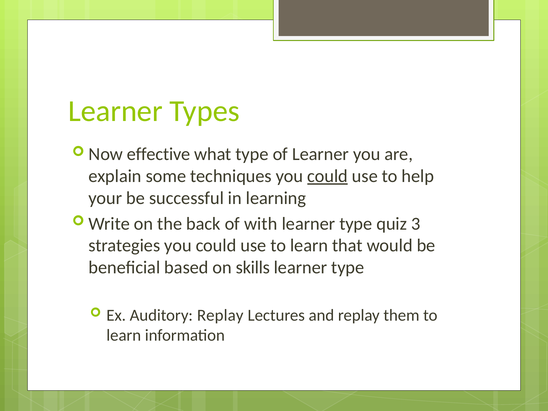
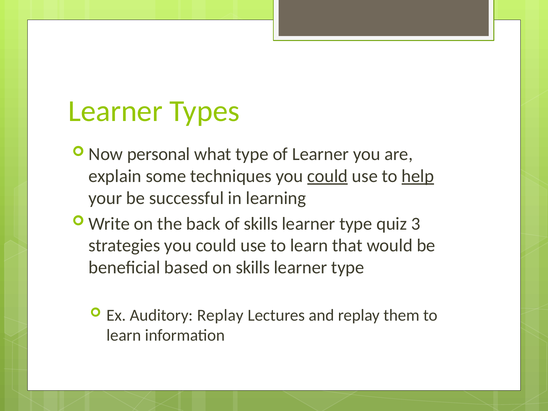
effective: effective -> personal
help underline: none -> present
of with: with -> skills
